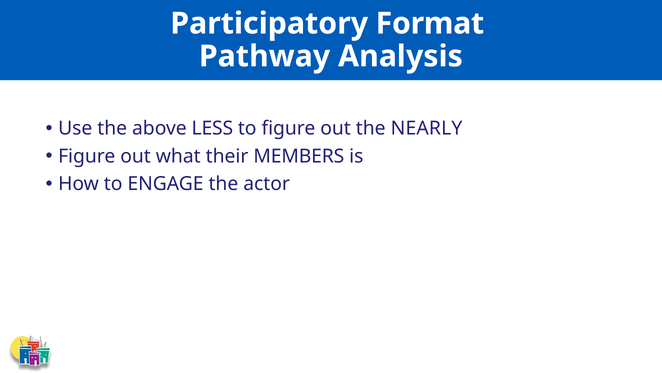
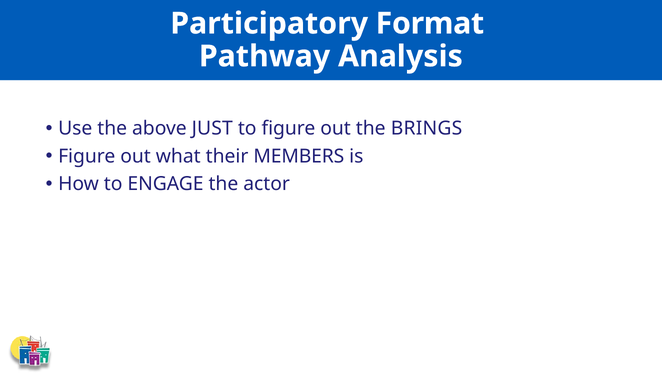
LESS: LESS -> JUST
NEARLY: NEARLY -> BRINGS
